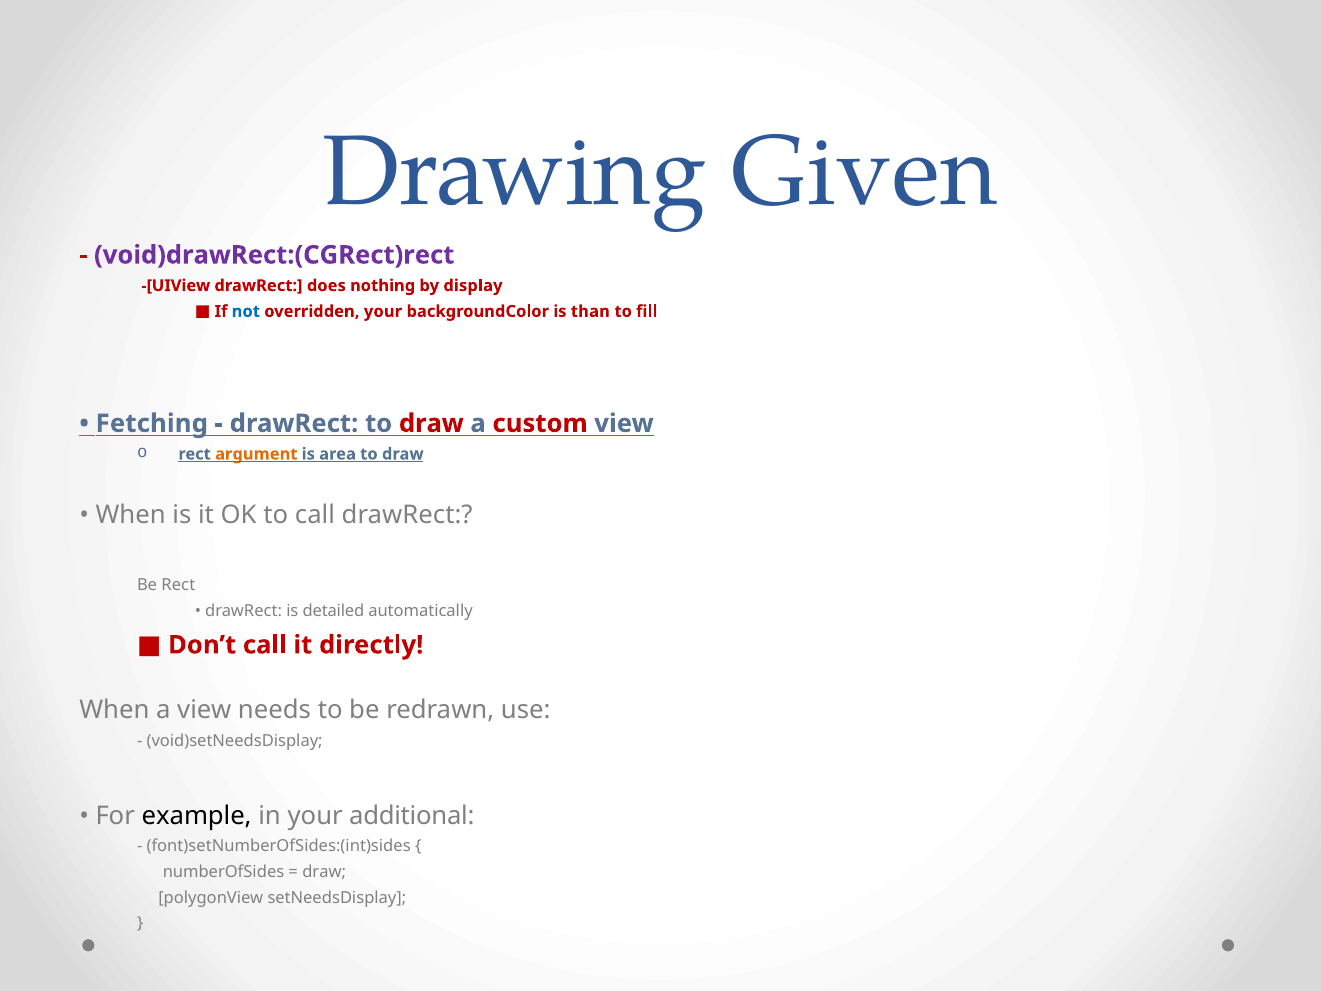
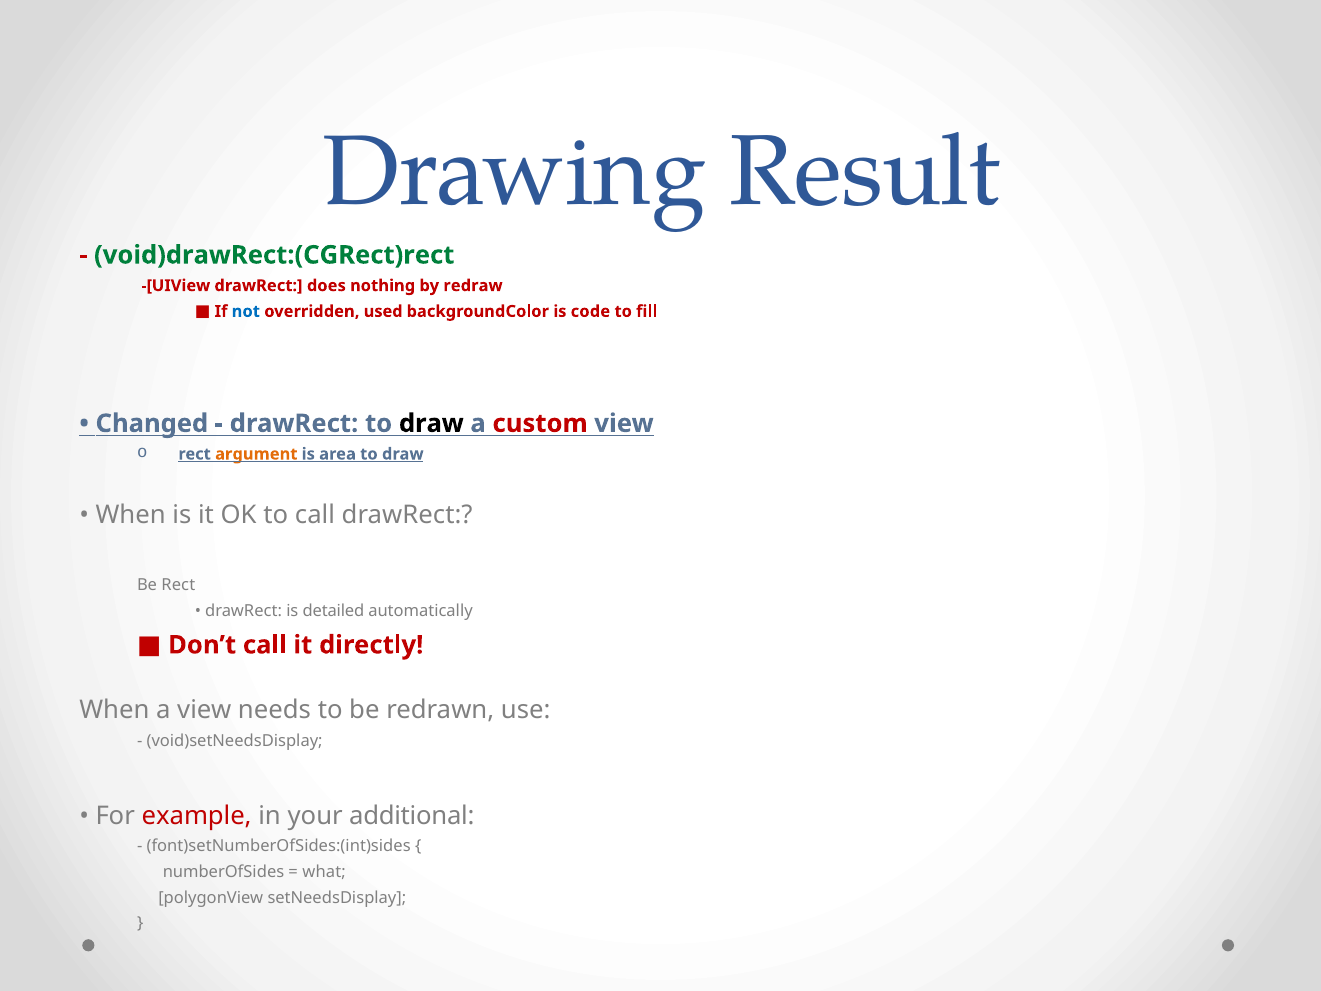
Given: Given -> Result
void)drawRect:(CGRect)rect colour: purple -> green
display: display -> redraw
overridden your: your -> used
than: than -> code
Fetching: Fetching -> Changed
draw at (431, 423) colour: red -> black
example colour: black -> red
draw at (324, 872): draw -> what
